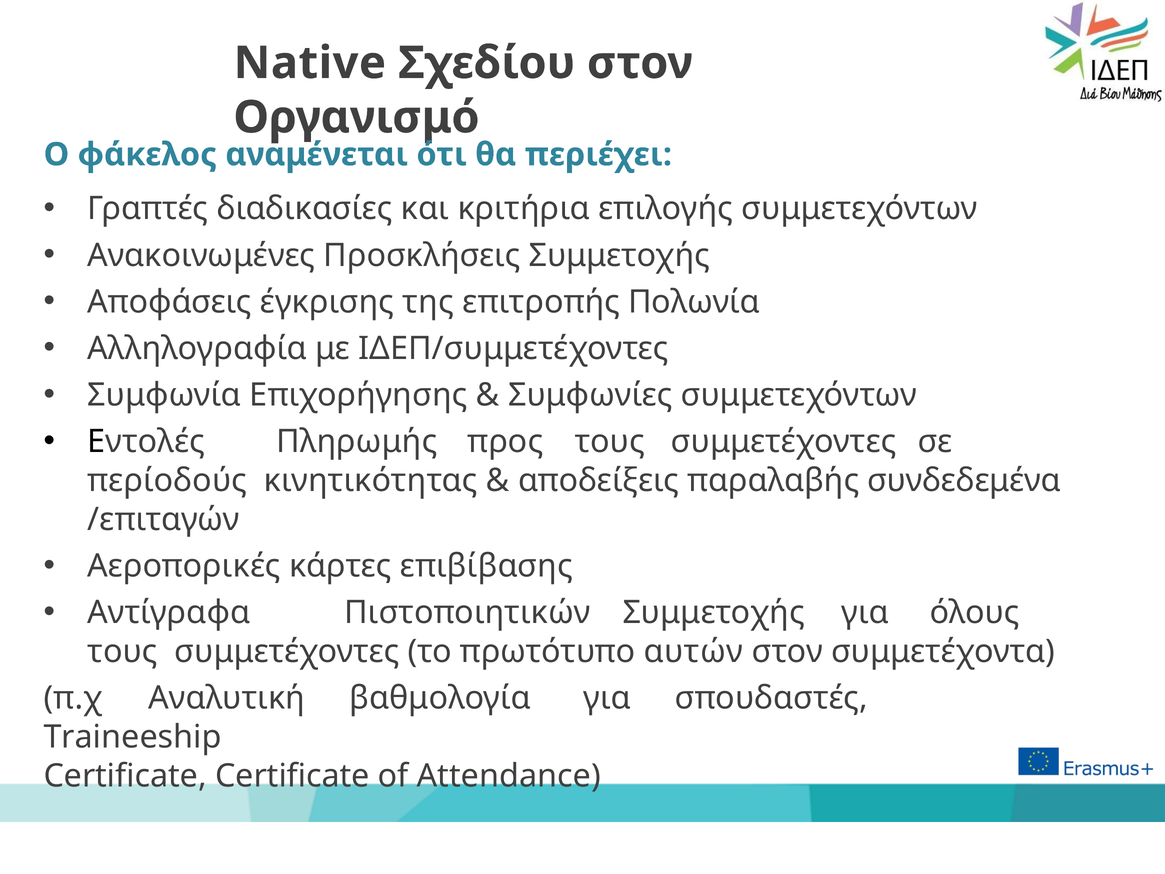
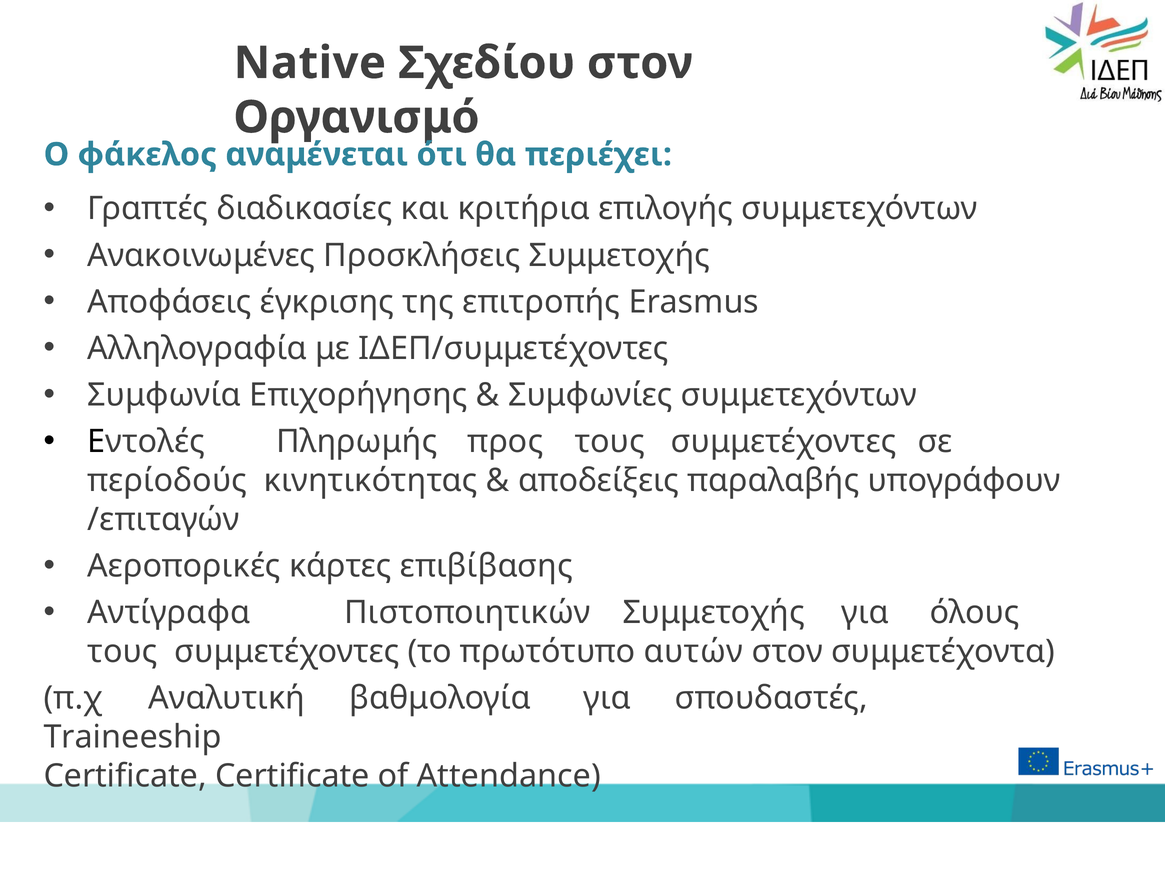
Πολωνία: Πολωνία -> Εrasmus
συνδεδεμένα: συνδεδεμένα -> υπογράφουν
